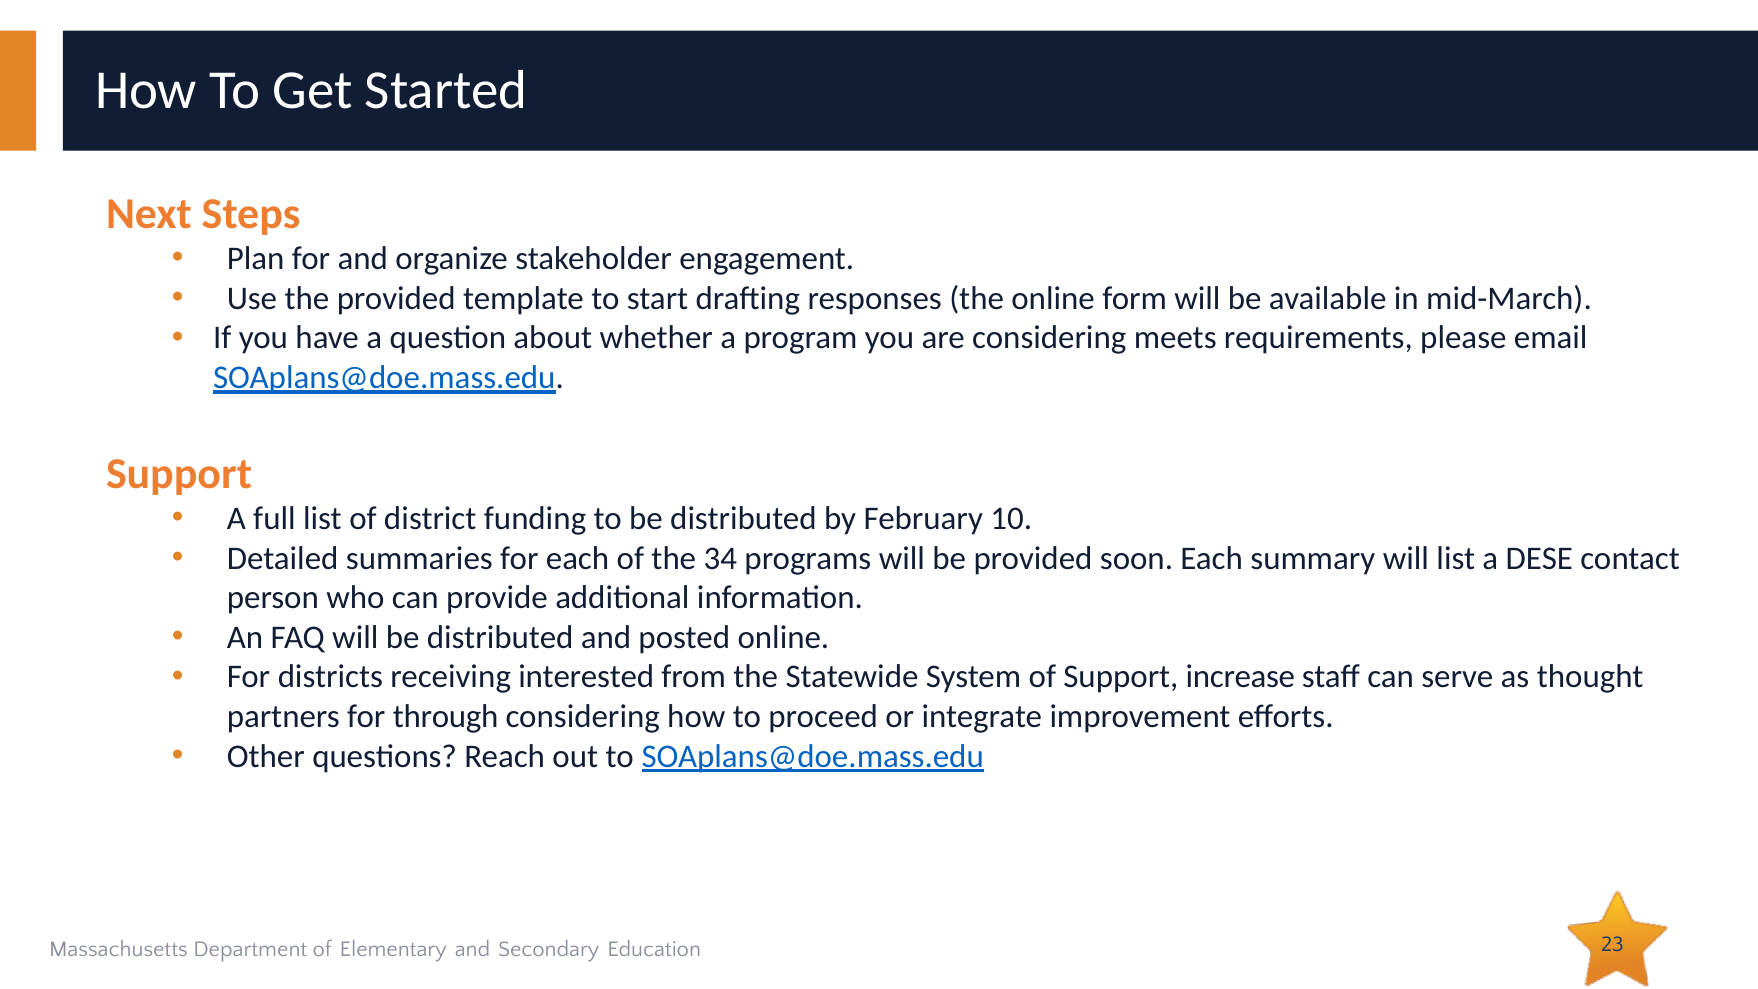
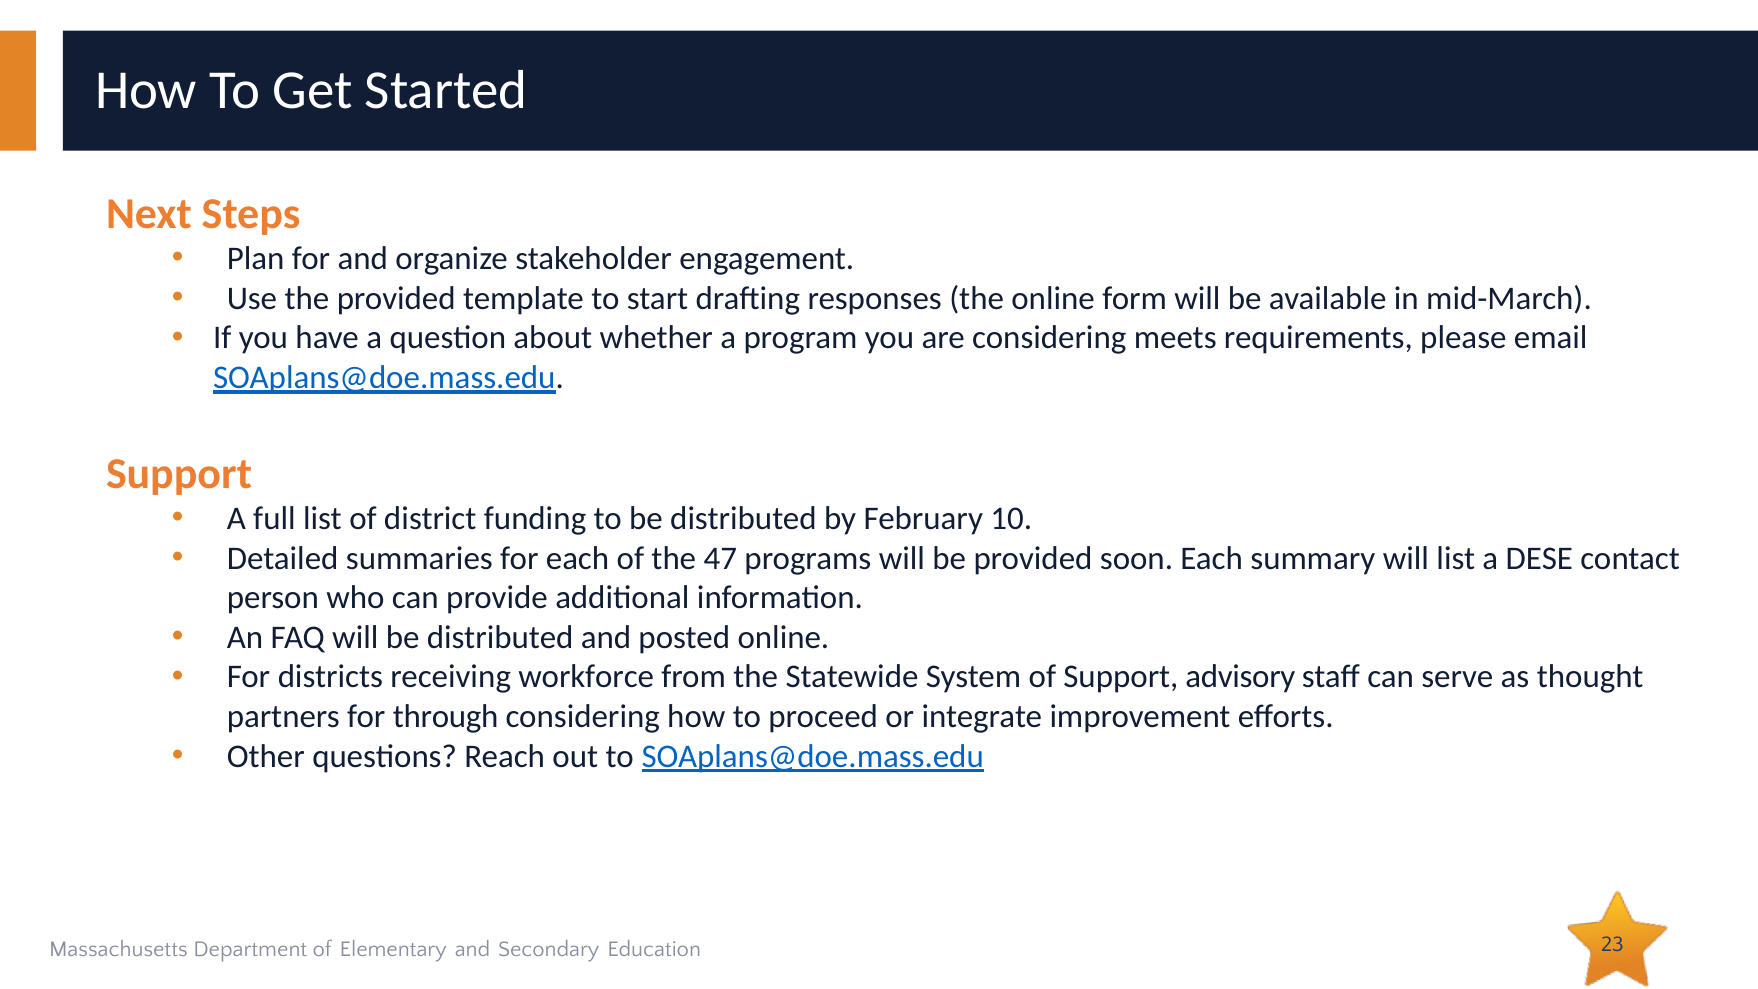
34: 34 -> 47
interested: interested -> workforce
increase: increase -> advisory
